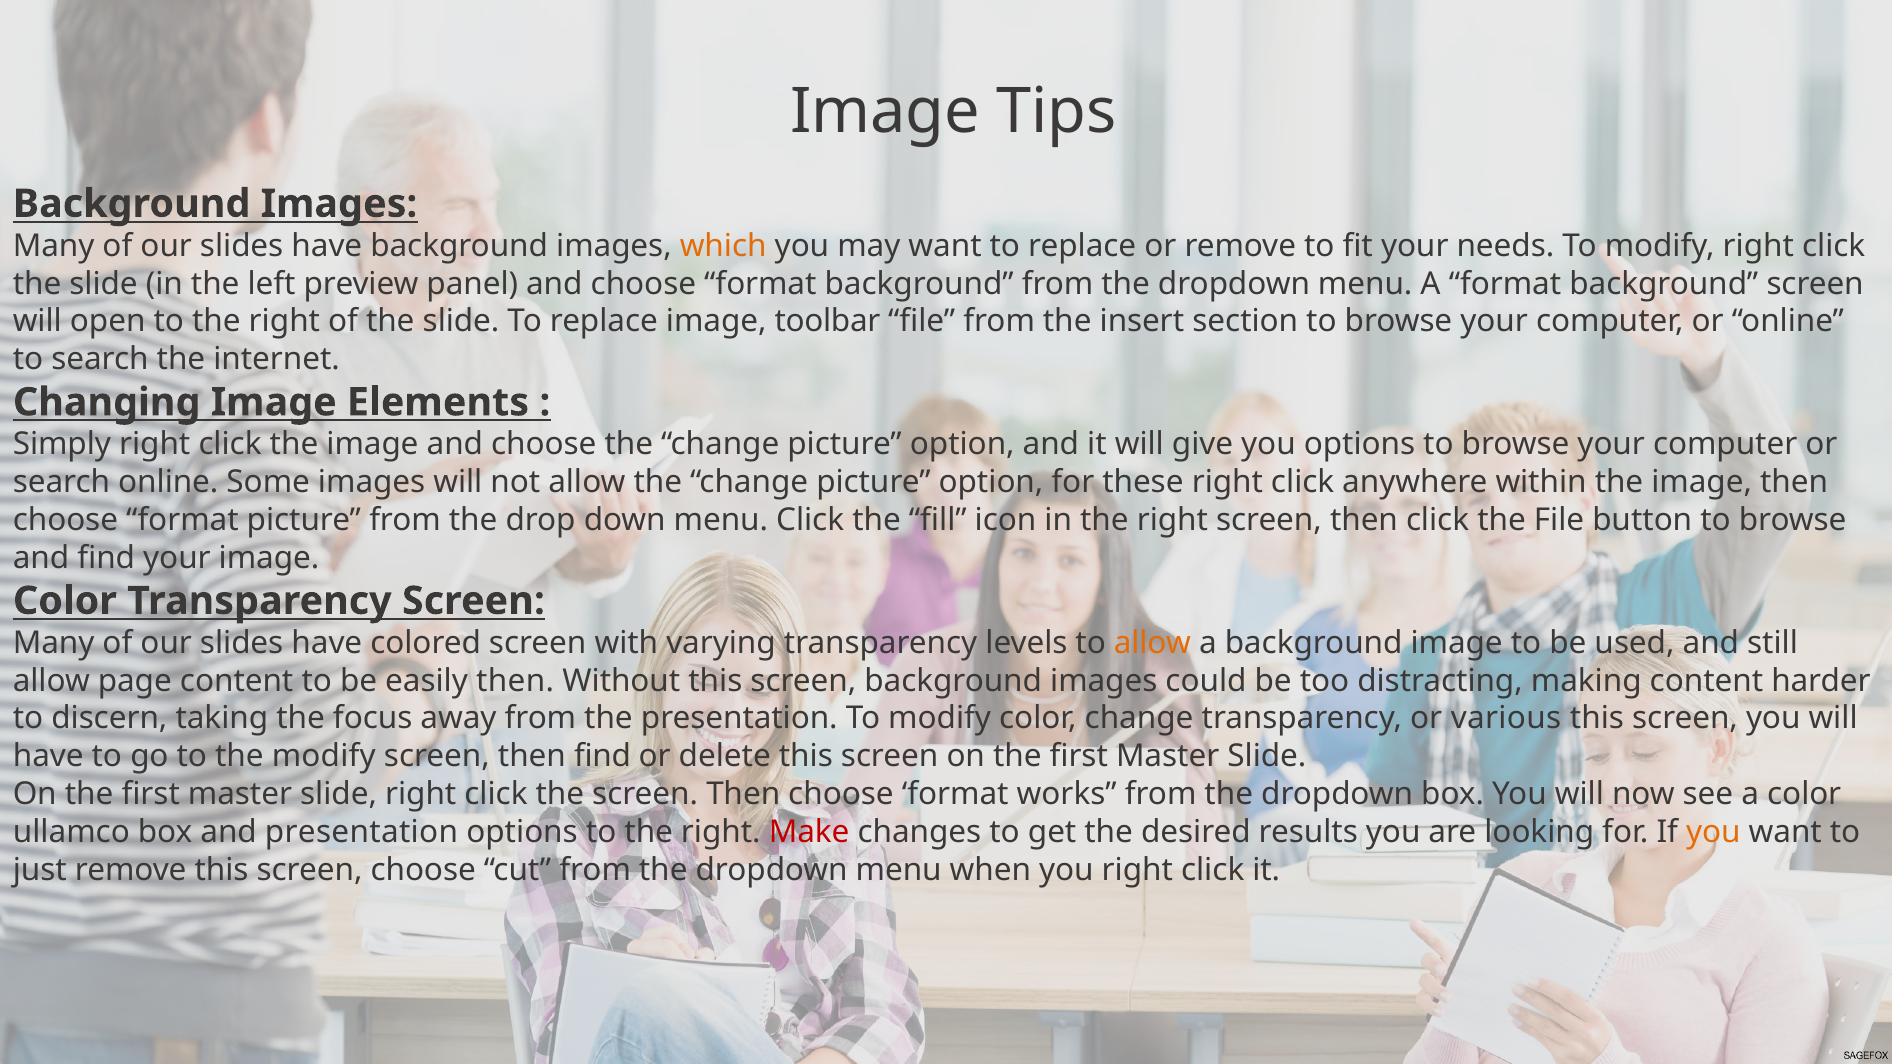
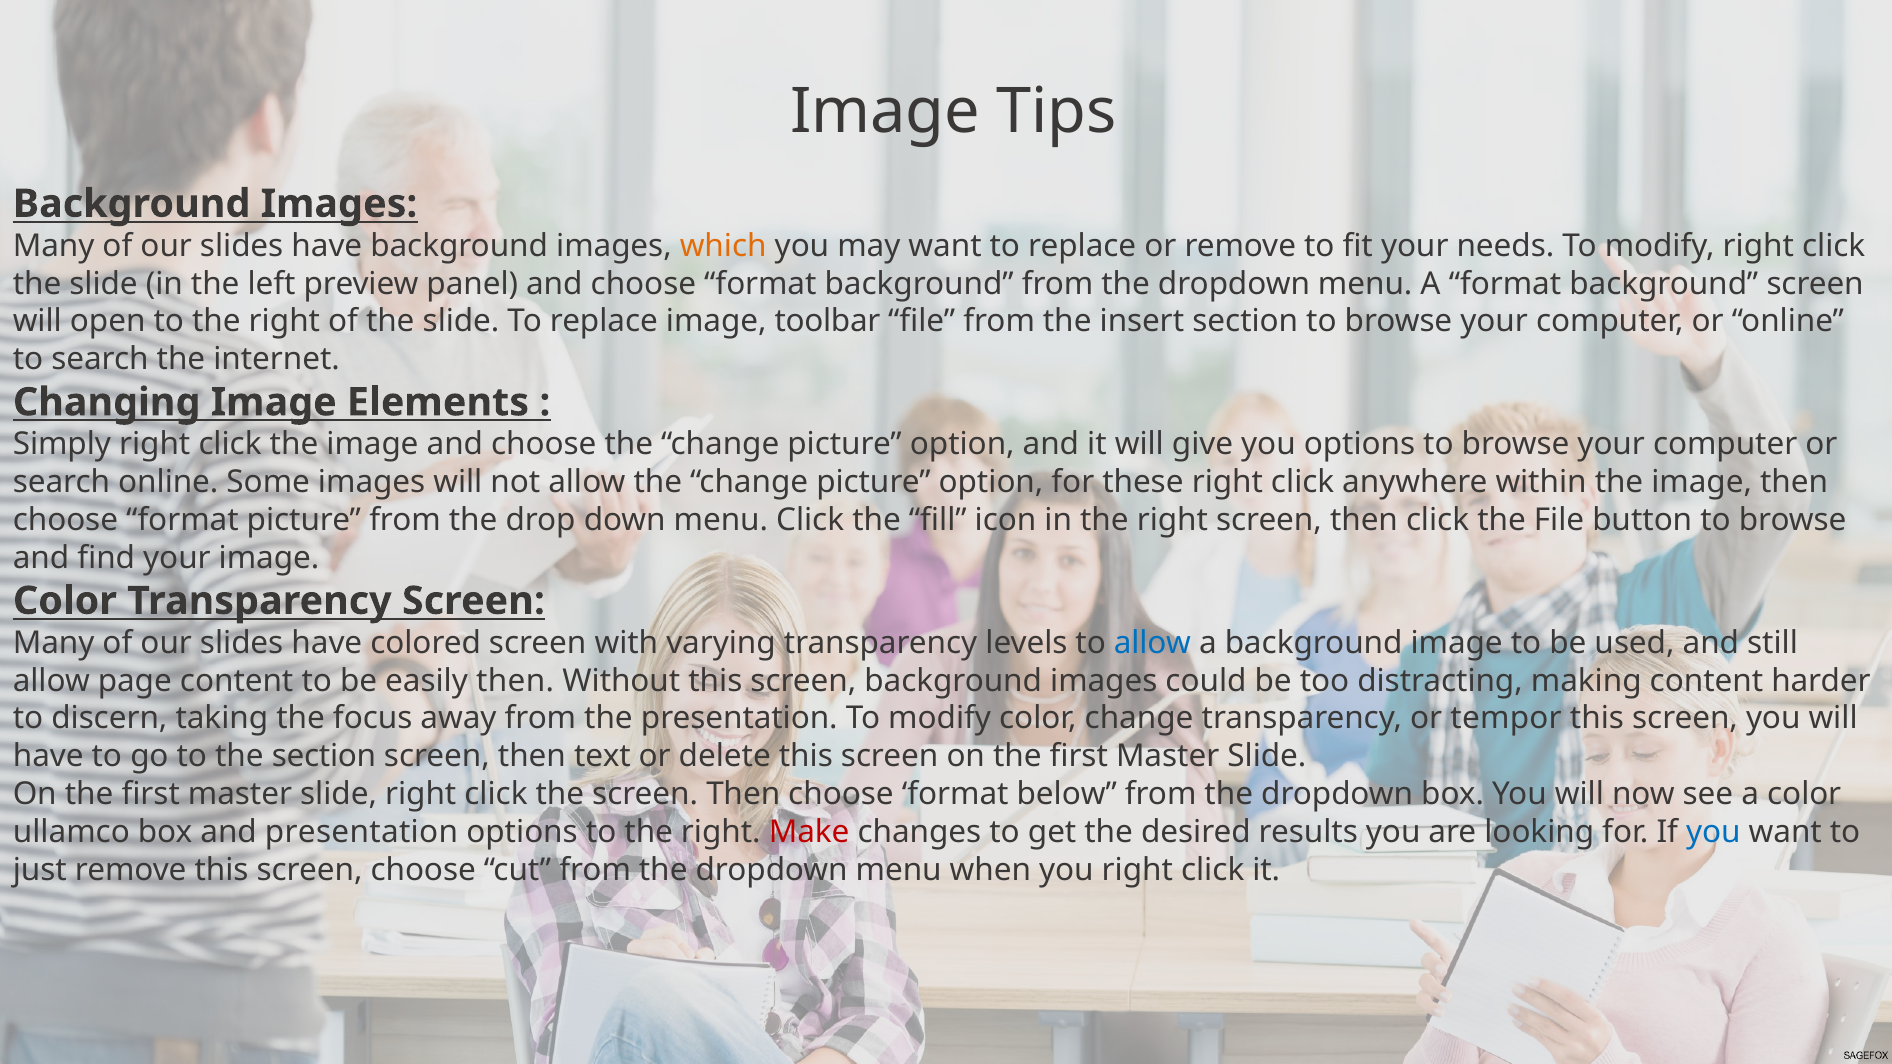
allow at (1152, 643) colour: orange -> blue
various: various -> tempor
the modify: modify -> section
then find: find -> text
works: works -> below
you at (1713, 832) colour: orange -> blue
